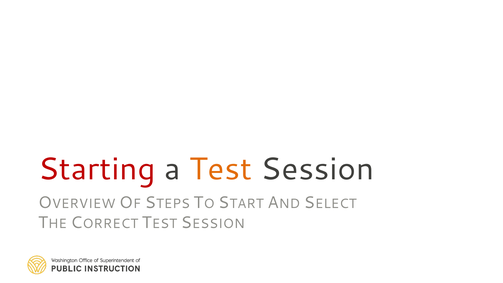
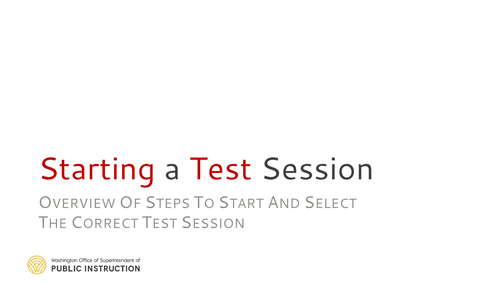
Test colour: orange -> red
